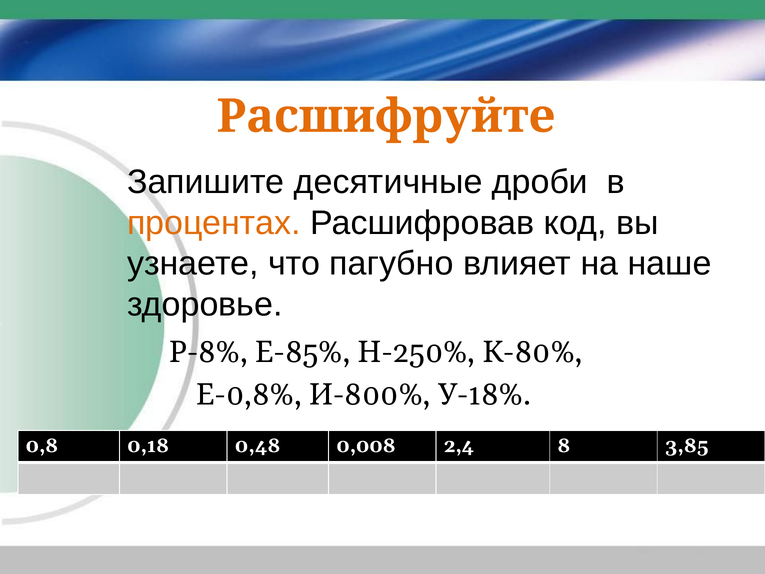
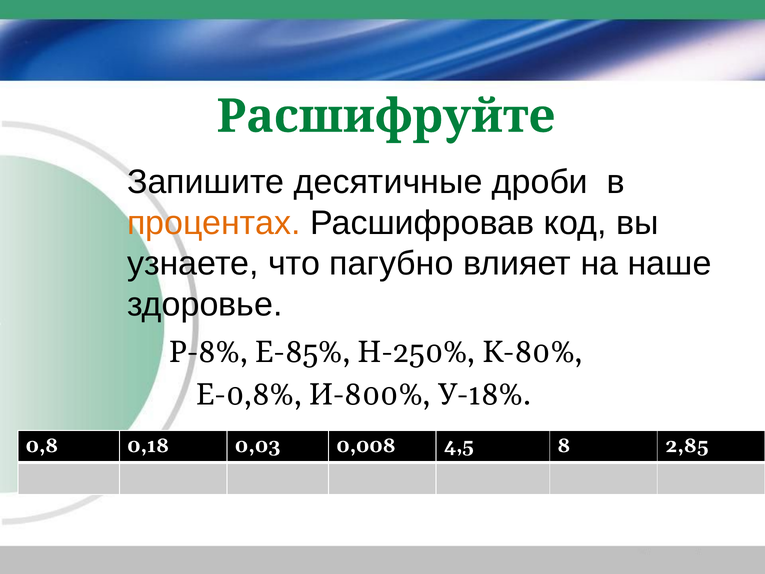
Расшифруйте colour: orange -> green
0,48: 0,48 -> 0,03
2,4: 2,4 -> 4,5
3,85: 3,85 -> 2,85
